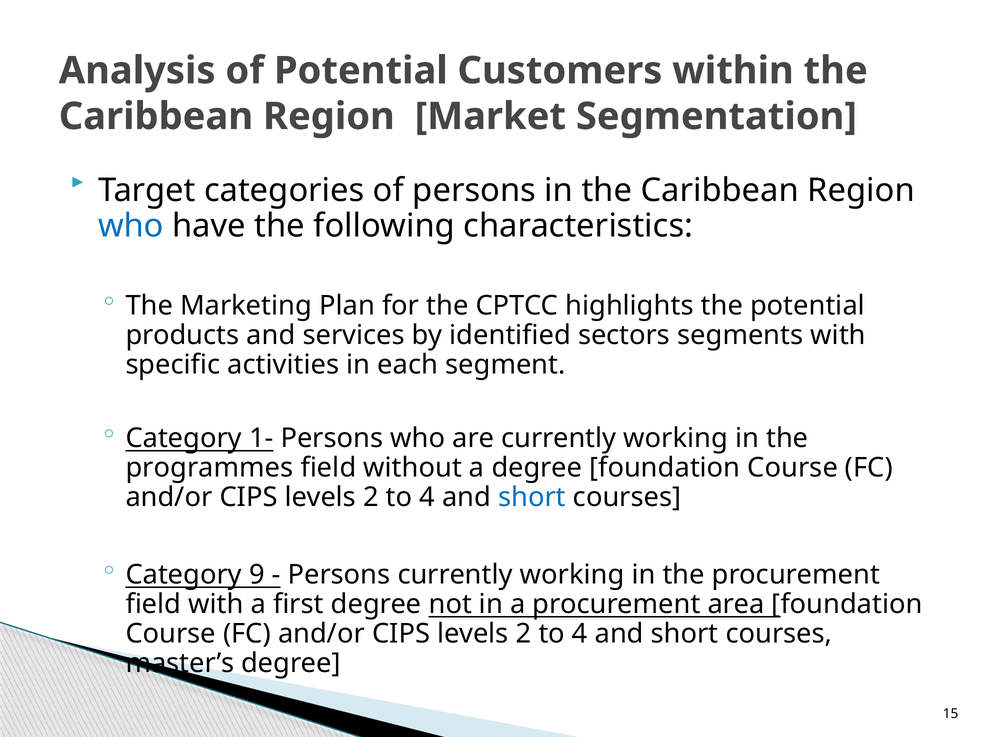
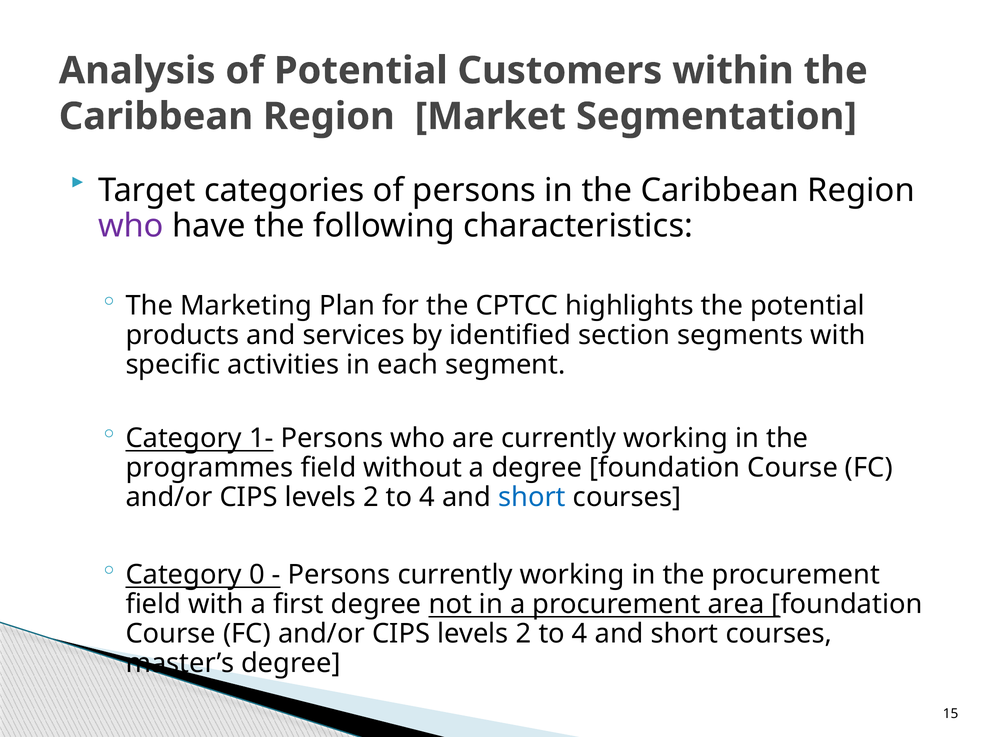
who at (131, 226) colour: blue -> purple
sectors: sectors -> section
9: 9 -> 0
